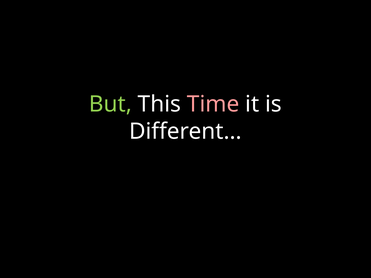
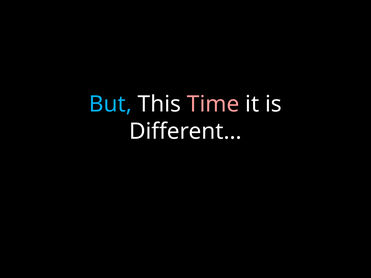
But colour: light green -> light blue
